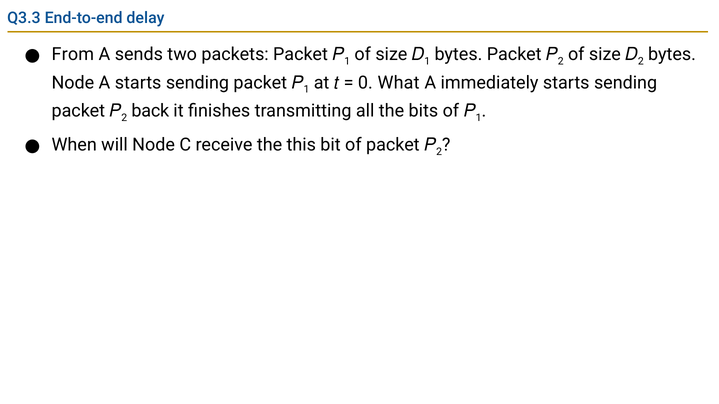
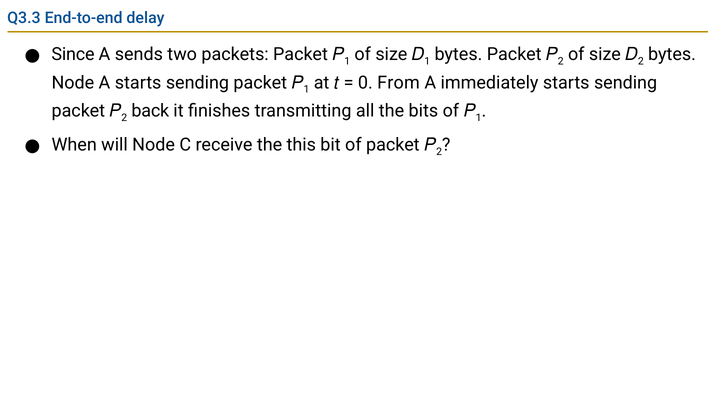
From: From -> Since
What: What -> From
